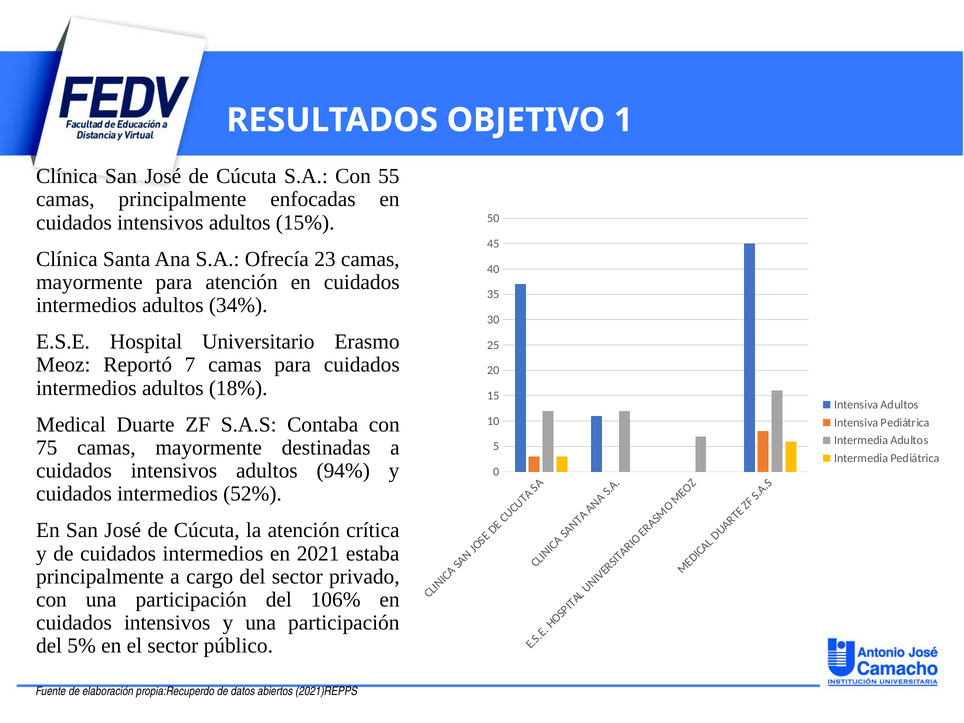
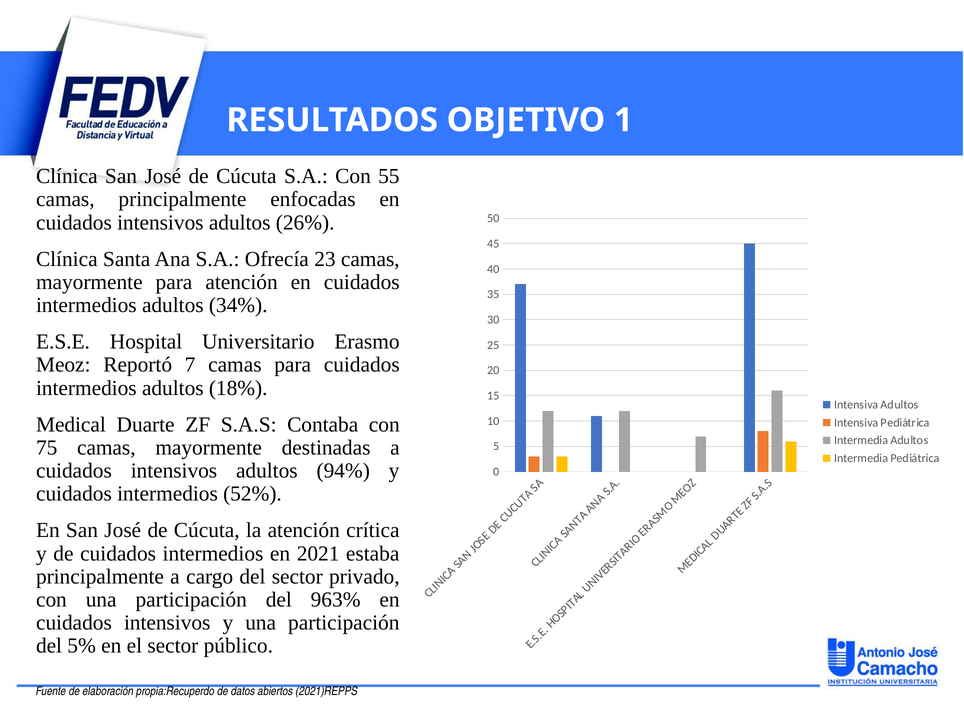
15%: 15% -> 26%
106%: 106% -> 963%
